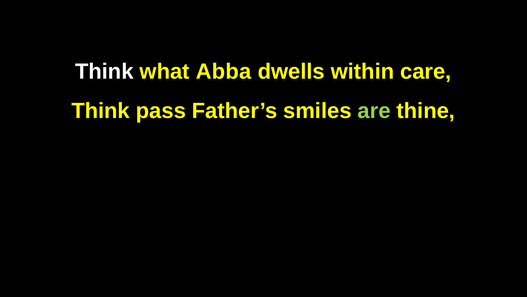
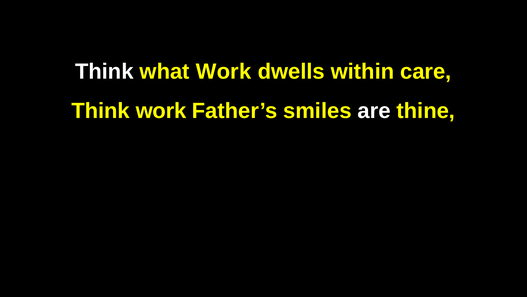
what Abba: Abba -> Work
Think pass: pass -> work
are colour: light green -> white
